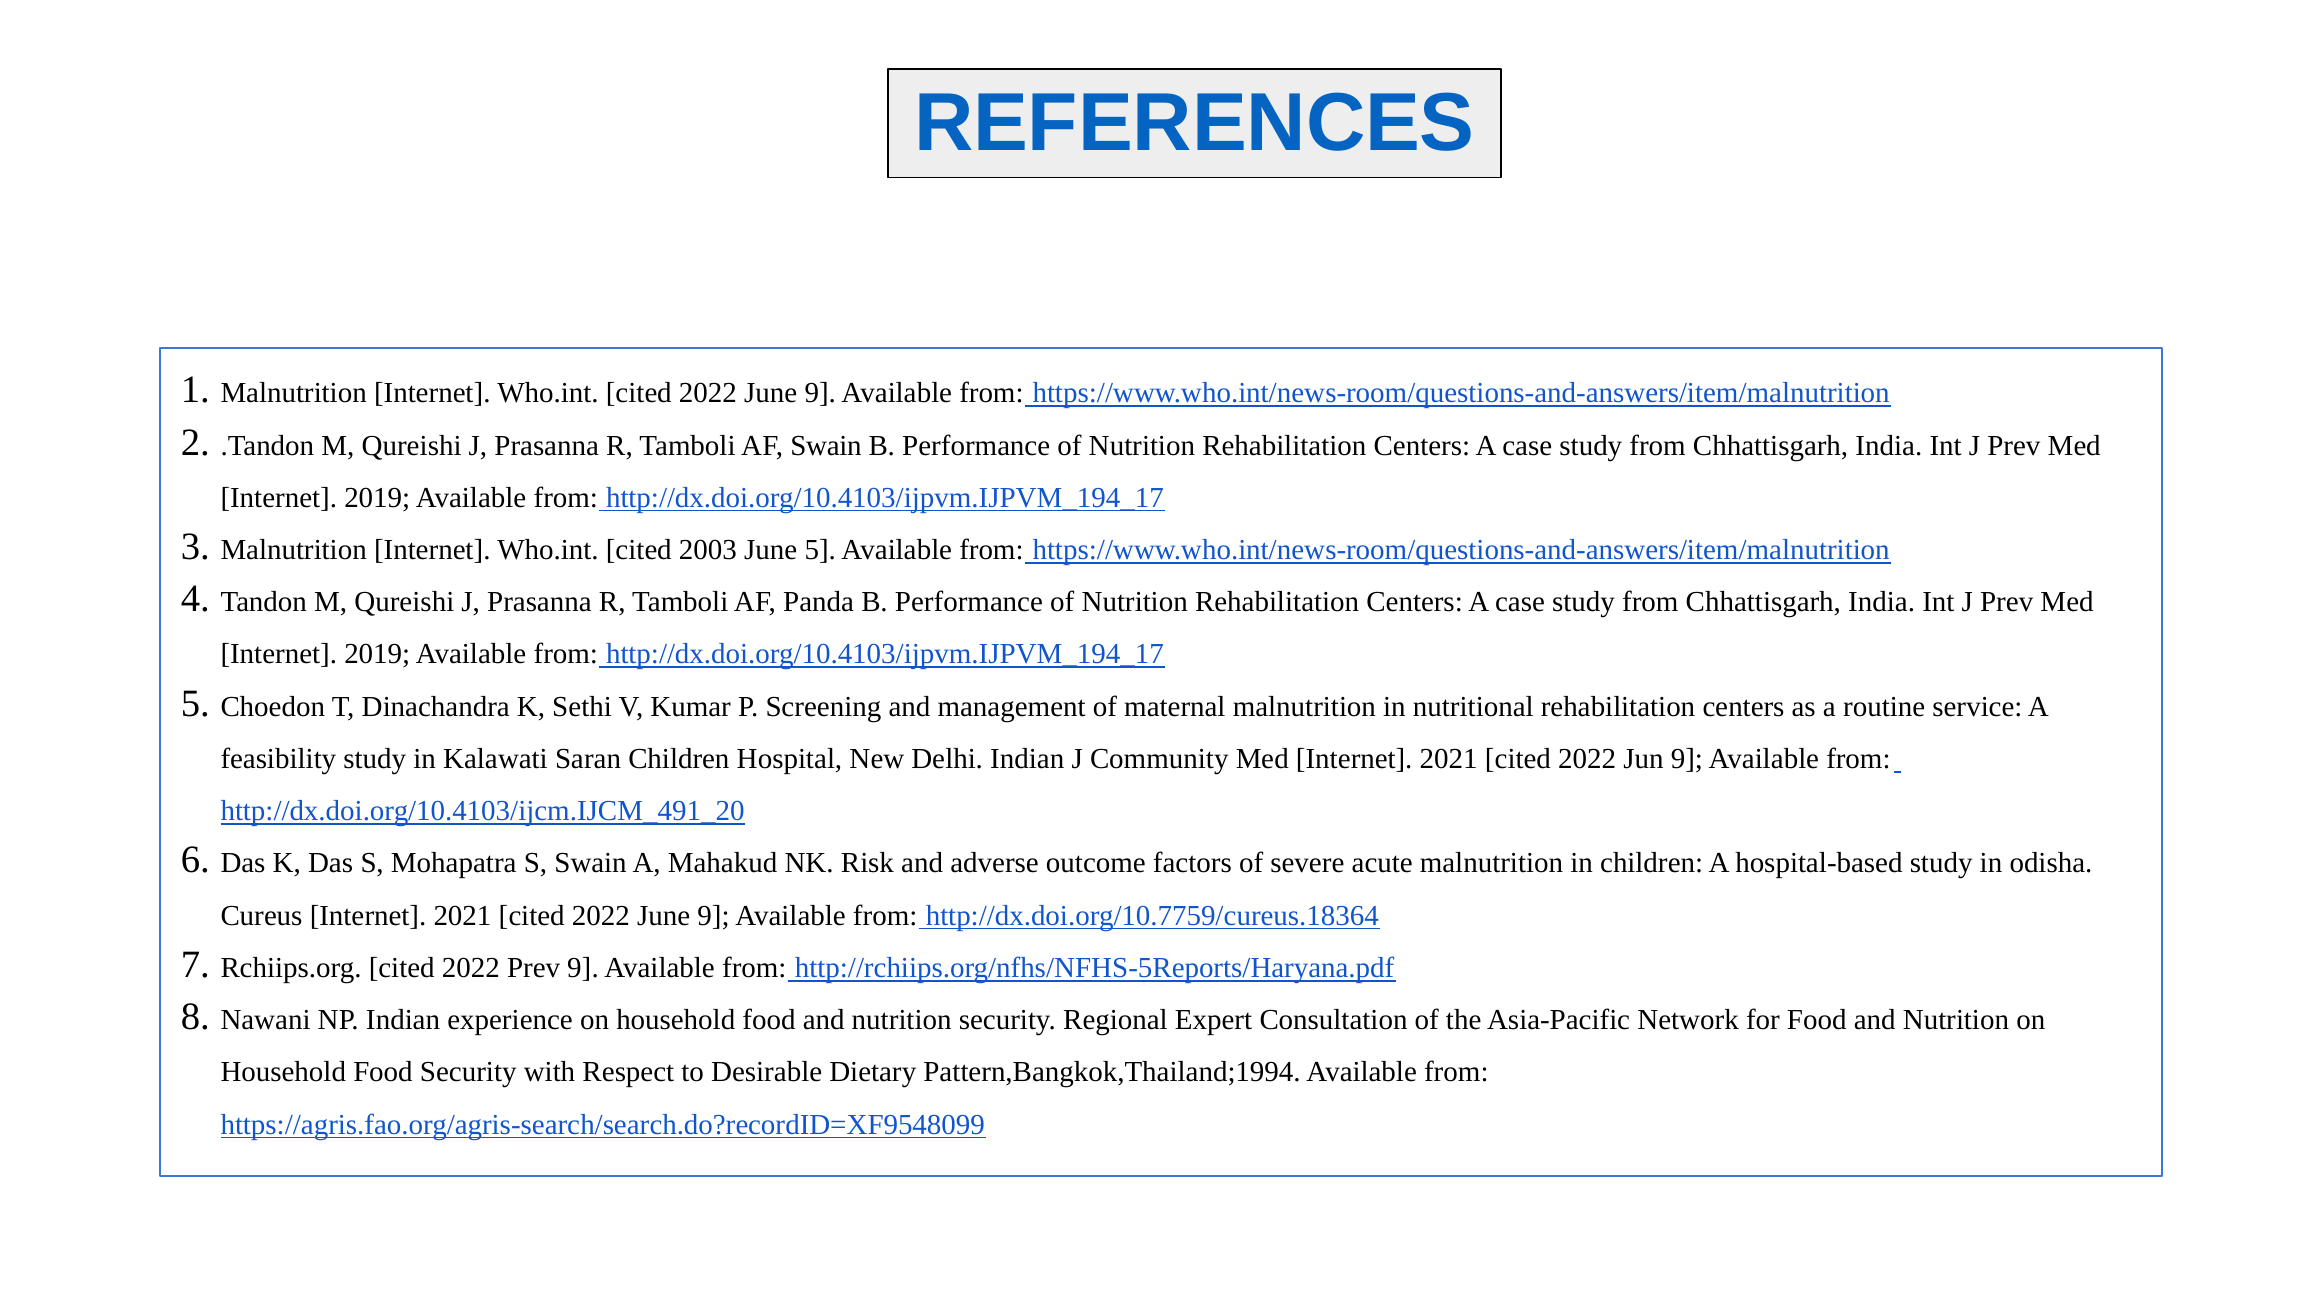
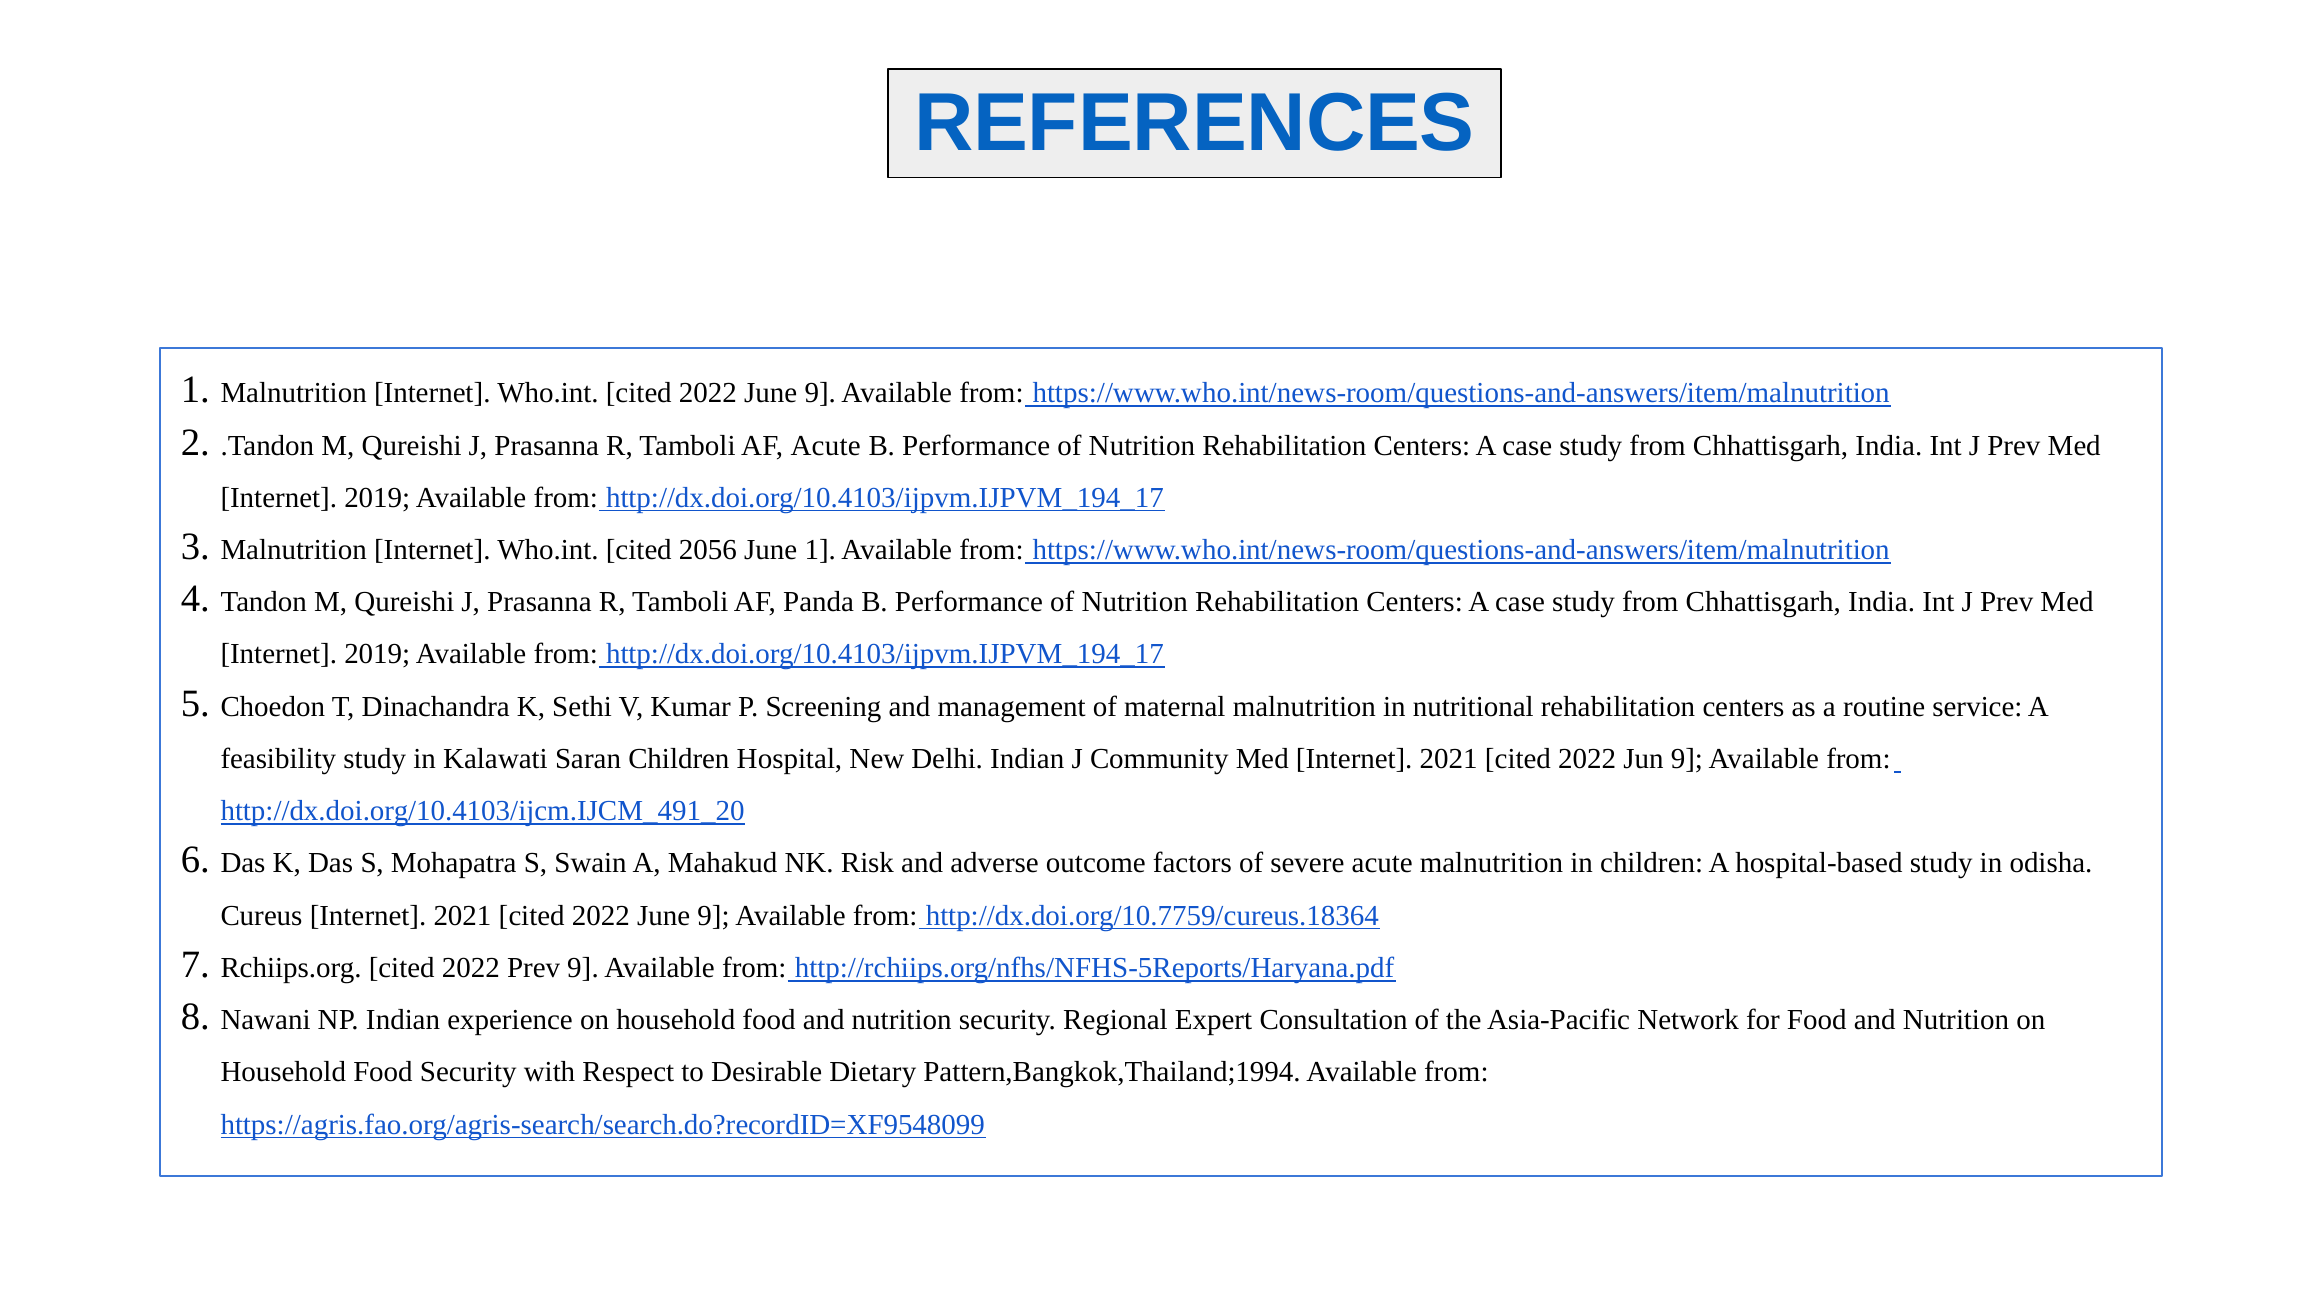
AF Swain: Swain -> Acute
2003: 2003 -> 2056
June 5: 5 -> 1
